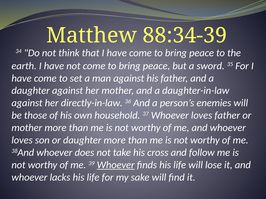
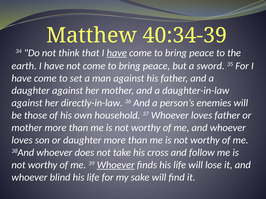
88:34-39: 88:34-39 -> 40:34-39
have at (117, 53) underline: none -> present
lacks: lacks -> blind
